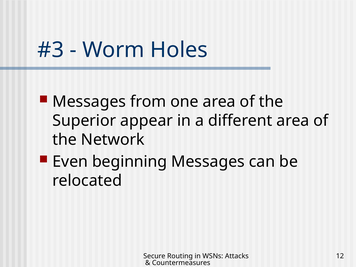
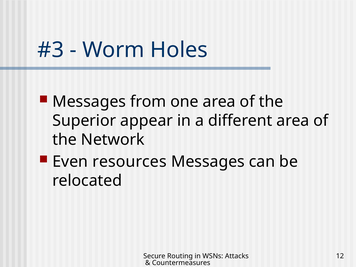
beginning: beginning -> resources
